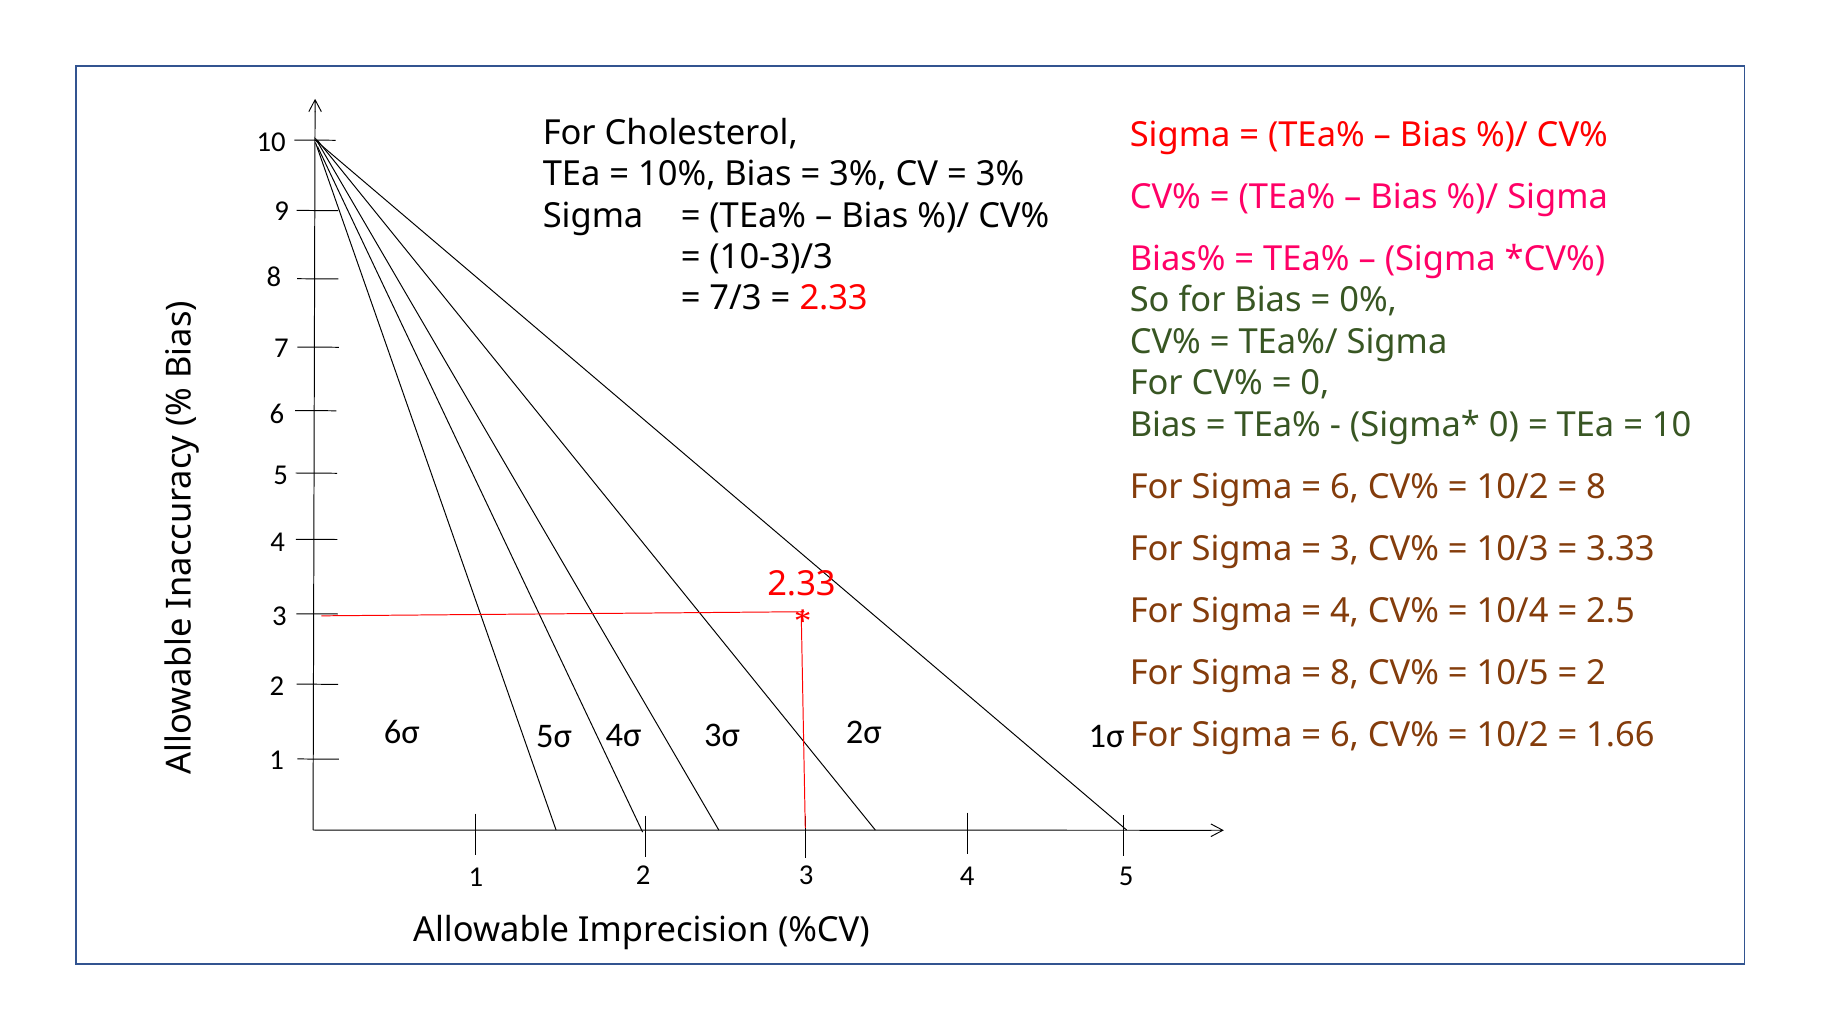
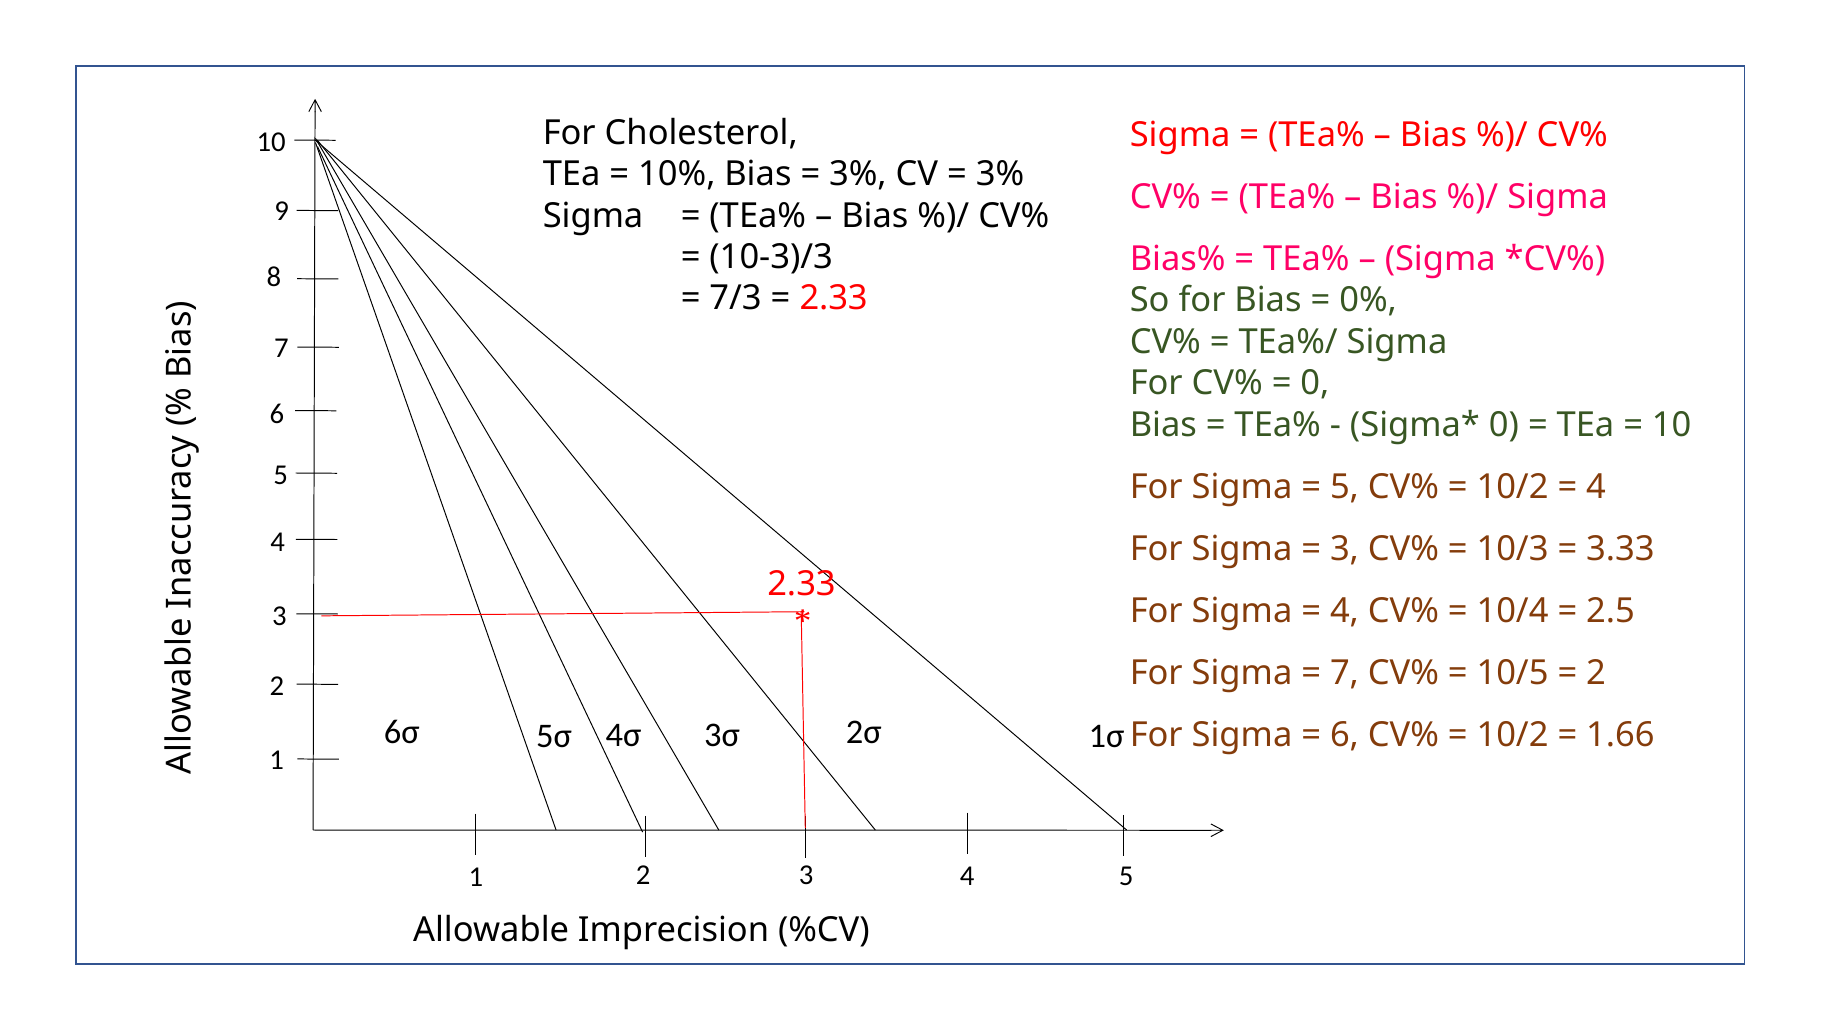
6 at (1344, 487): 6 -> 5
8 at (1596, 487): 8 -> 4
8 at (1344, 673): 8 -> 7
